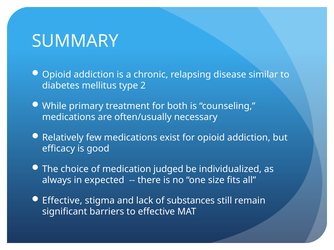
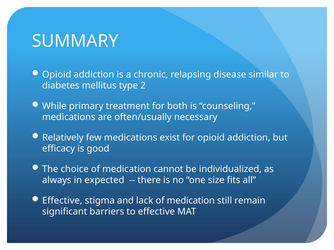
judged: judged -> cannot
lack of substances: substances -> medication
